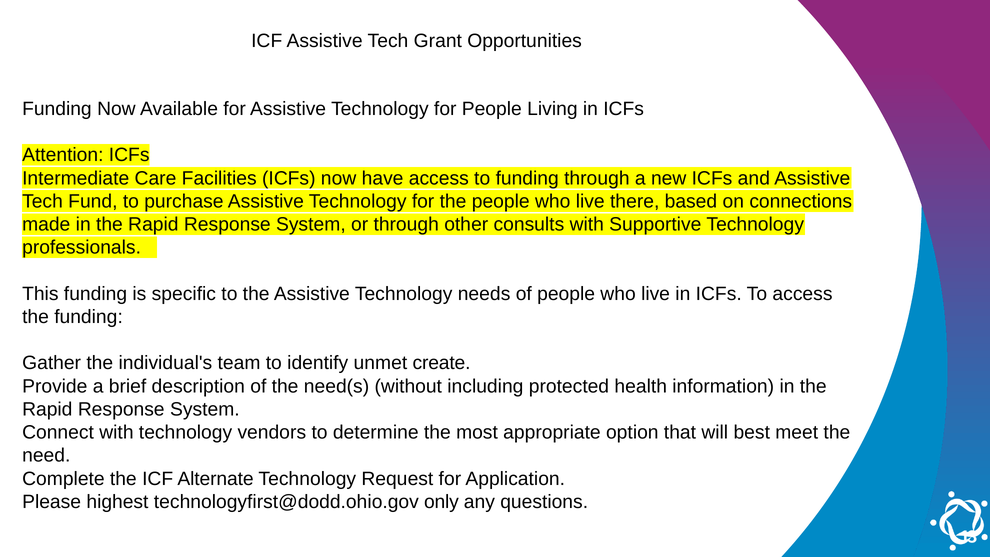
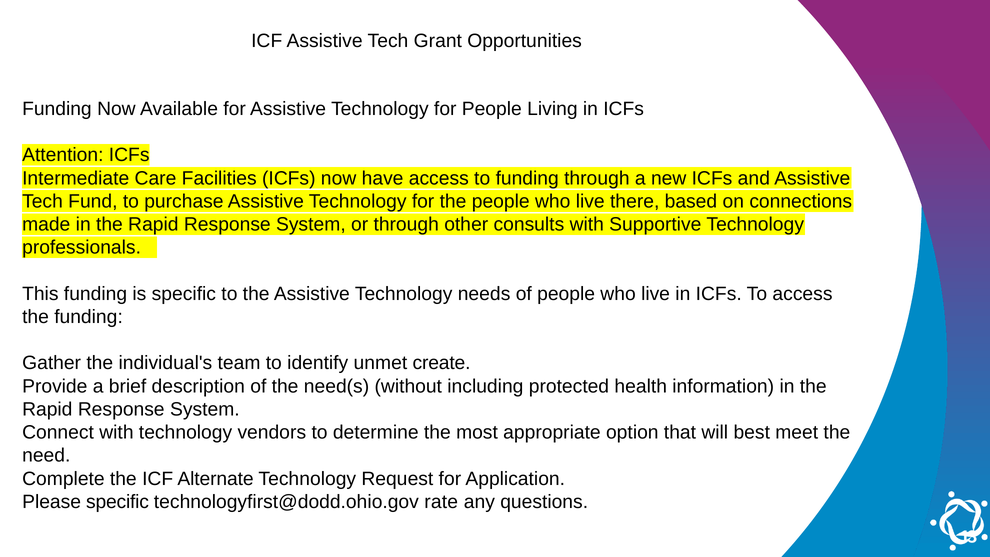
Please highest: highest -> specific
only: only -> rate
